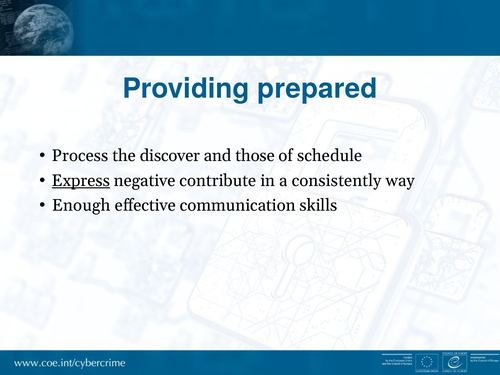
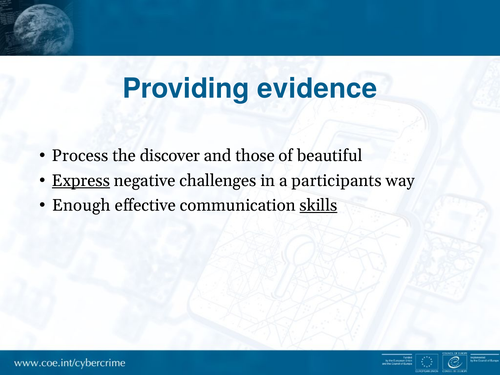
prepared: prepared -> evidence
schedule: schedule -> beautiful
contribute: contribute -> challenges
consistently: consistently -> participants
skills underline: none -> present
